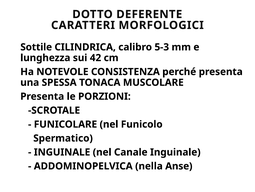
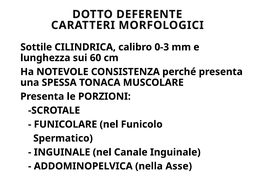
5-3: 5-3 -> 0-3
42: 42 -> 60
Anse: Anse -> Asse
